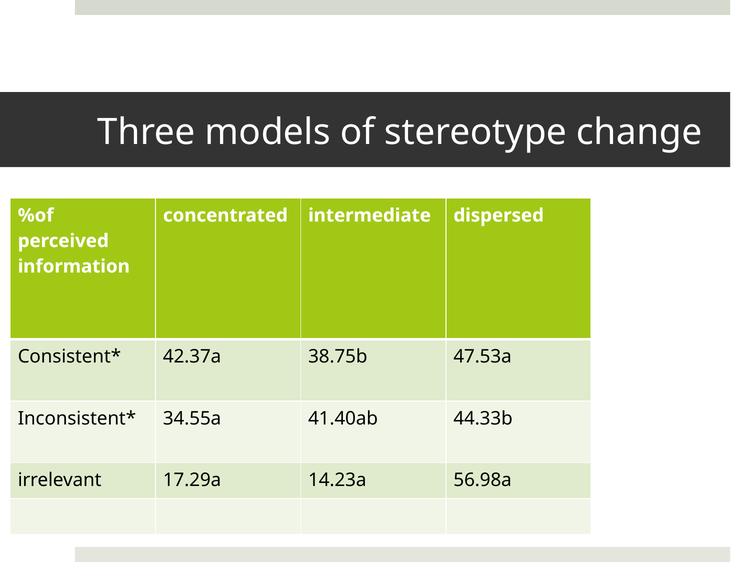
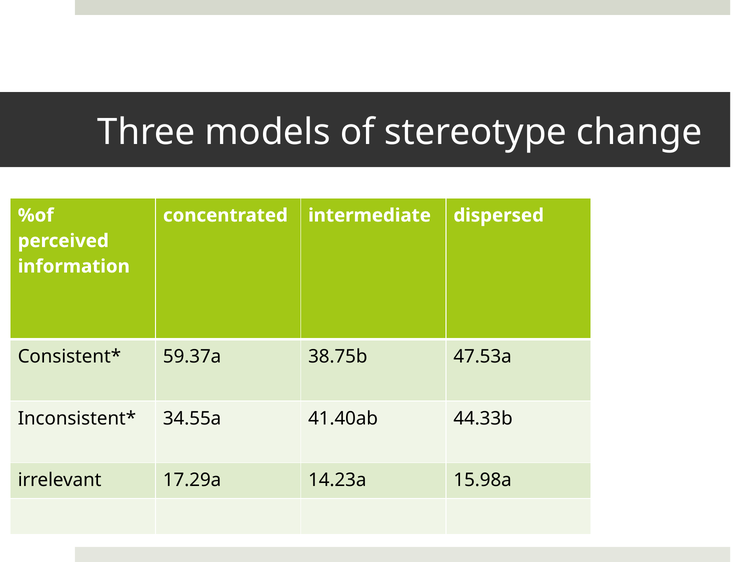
42.37a: 42.37a -> 59.37a
56.98a: 56.98a -> 15.98a
